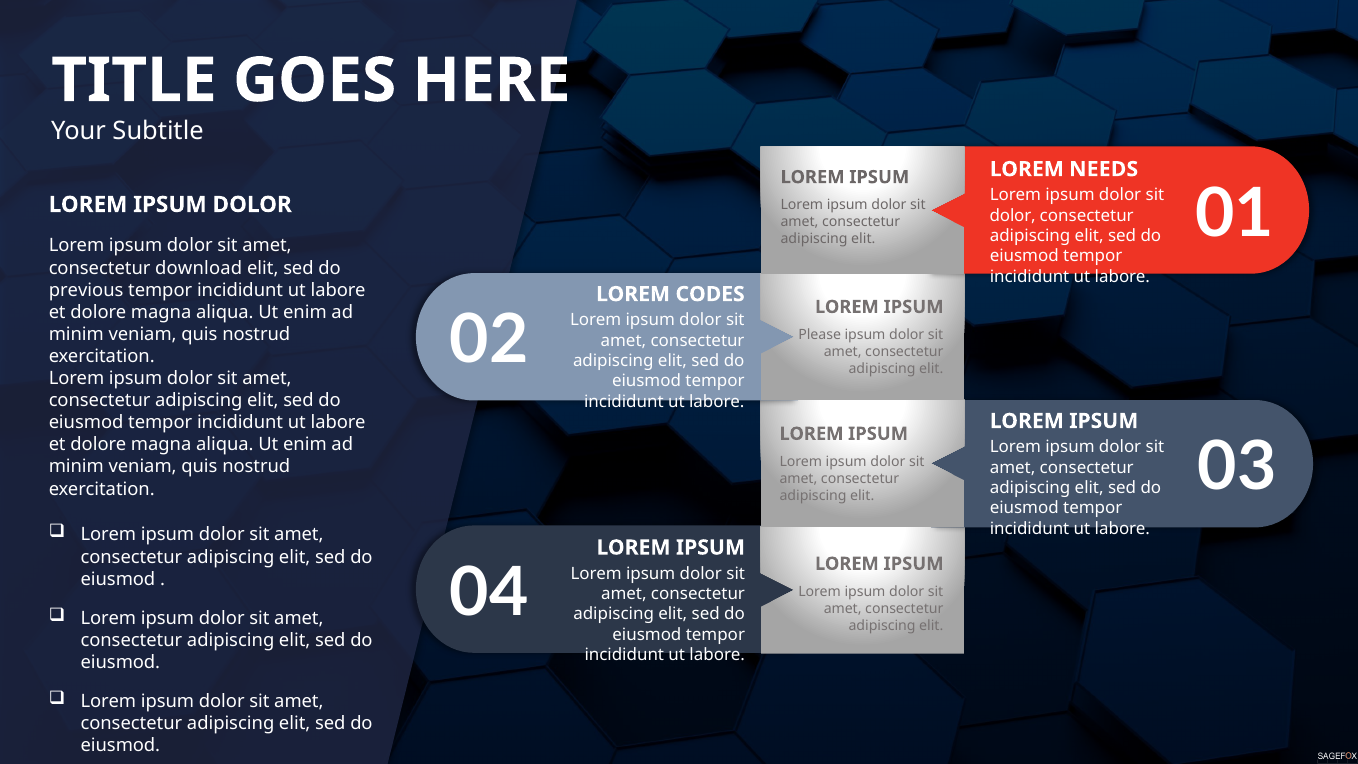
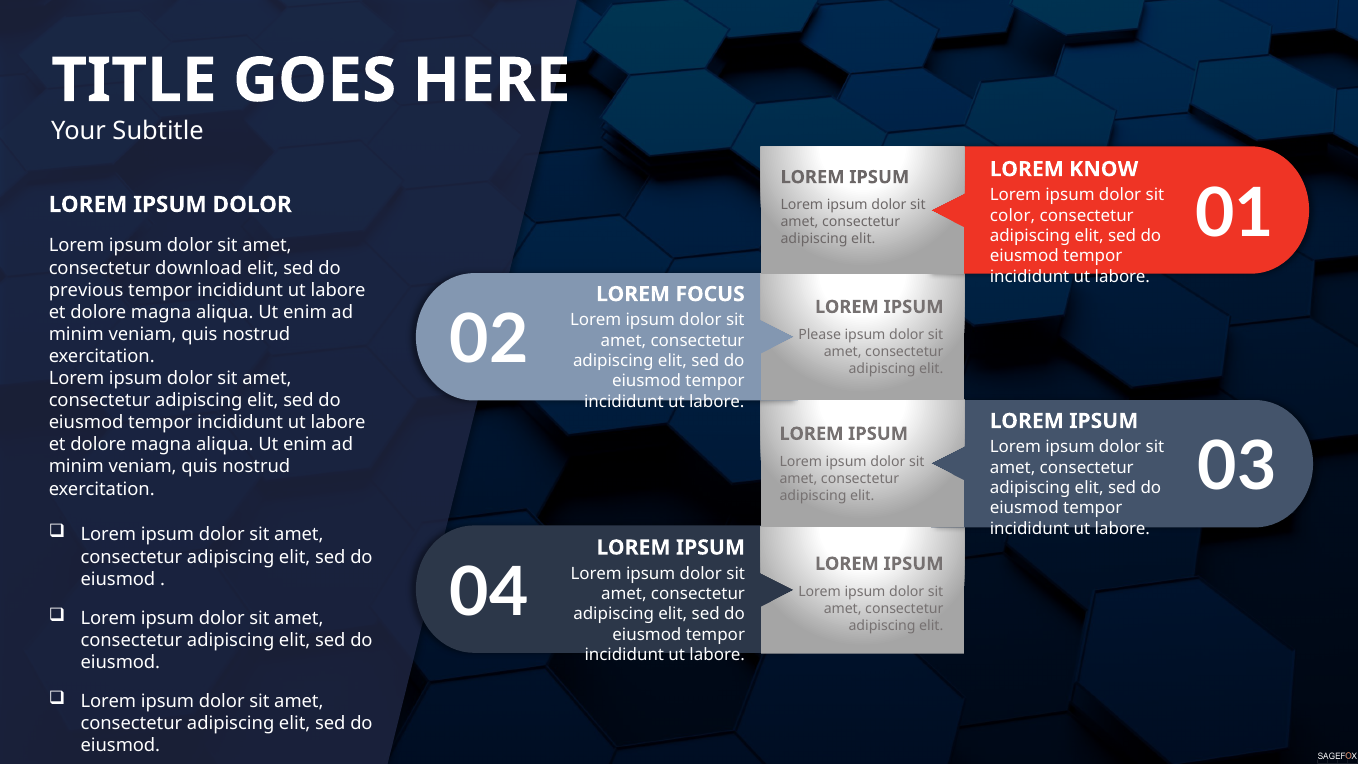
NEEDS: NEEDS -> KNOW
dolor at (1013, 216): dolor -> color
CODES: CODES -> FOCUS
